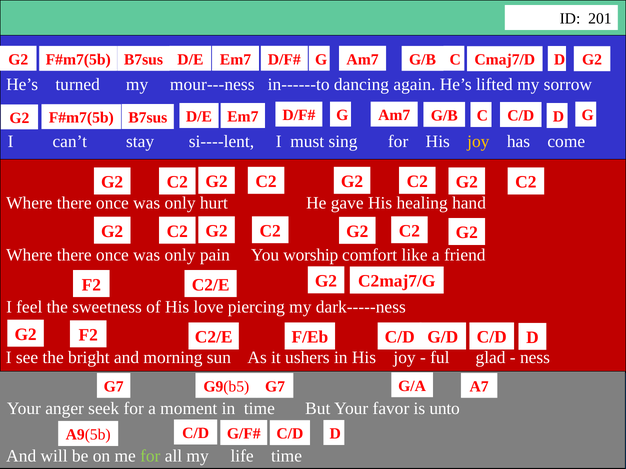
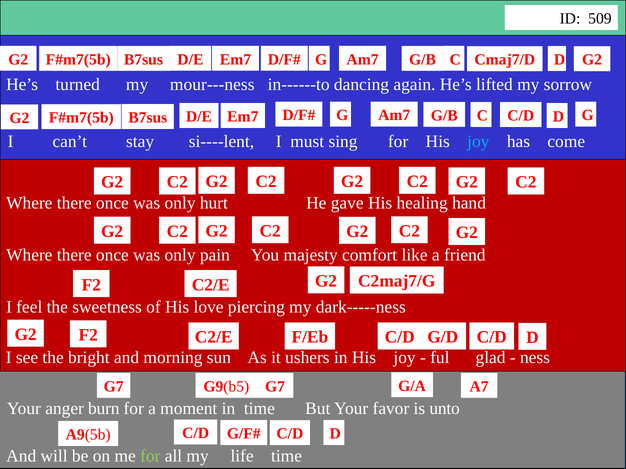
201: 201 -> 509
joy at (478, 142) colour: yellow -> light blue
worship: worship -> majesty
seek: seek -> burn
